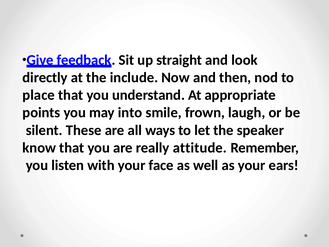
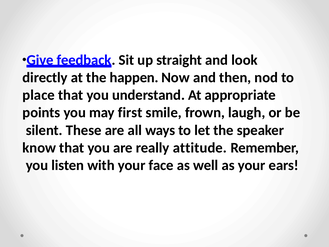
include: include -> happen
into: into -> first
